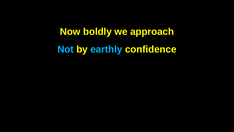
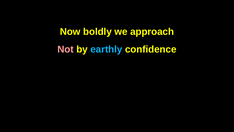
Not colour: light blue -> pink
